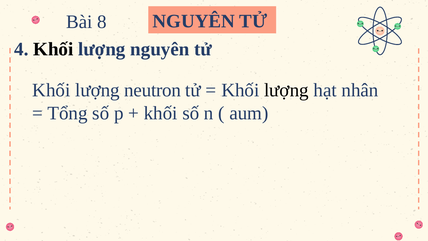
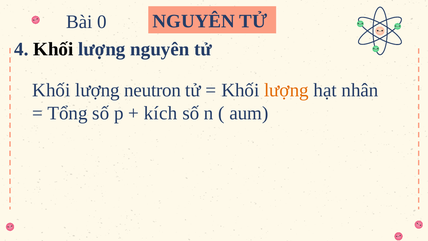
8: 8 -> 0
lượng at (286, 90) colour: black -> orange
khối at (161, 113): khối -> kích
